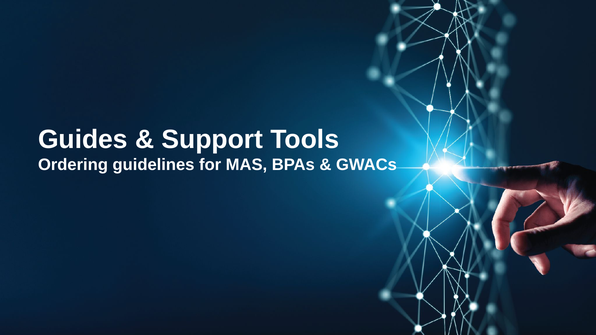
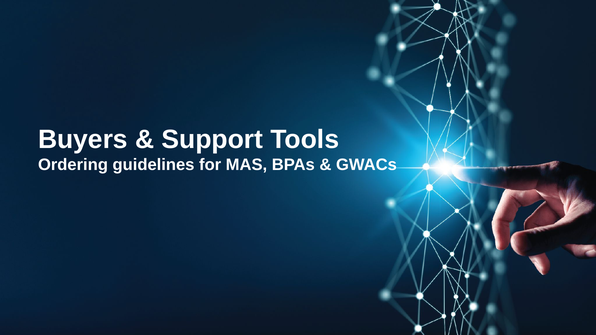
Guides: Guides -> Buyers
